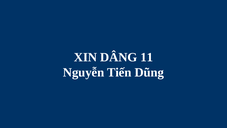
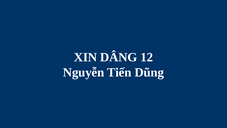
11: 11 -> 12
